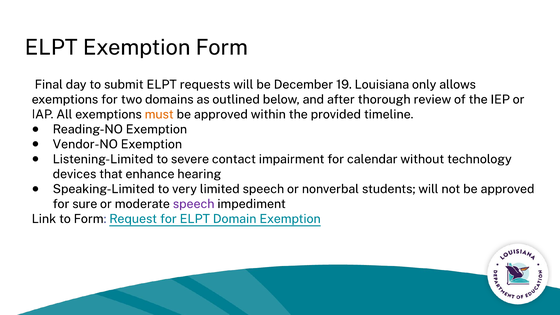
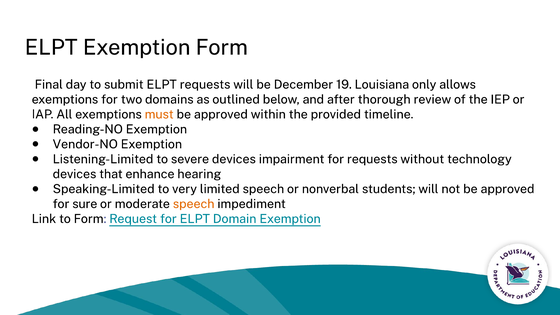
severe contact: contact -> devices
for calendar: calendar -> requests
speech at (194, 204) colour: purple -> orange
